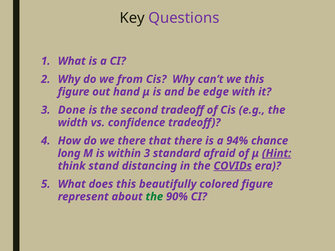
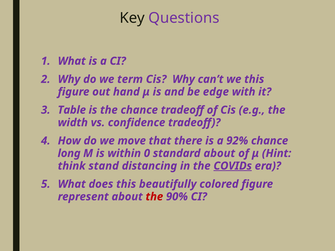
from: from -> term
Done: Done -> Table
the second: second -> chance
we there: there -> move
94%: 94% -> 92%
within 3: 3 -> 0
standard afraid: afraid -> about
Hint underline: present -> none
the at (154, 197) colour: green -> red
